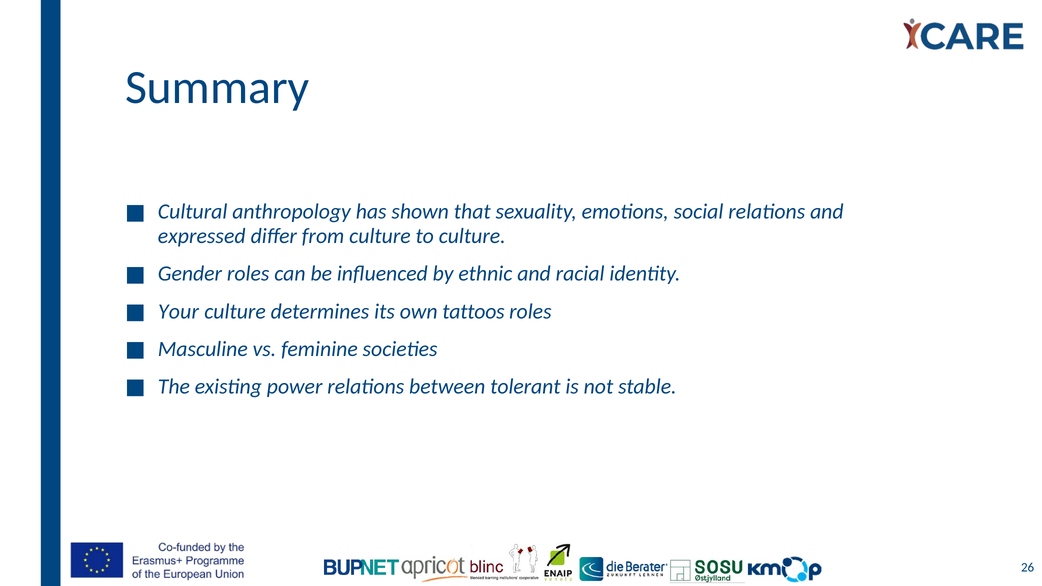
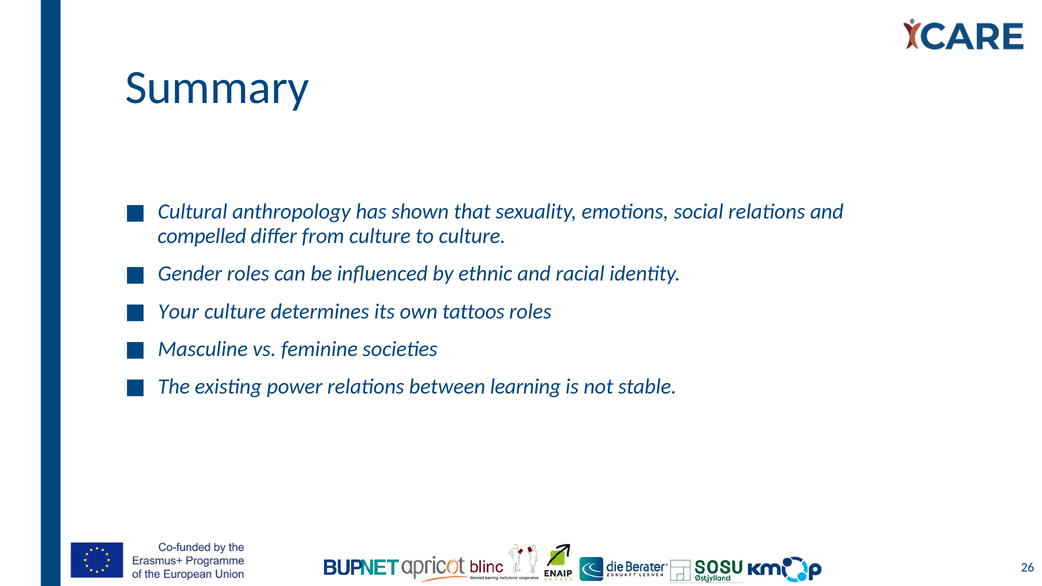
expressed: expressed -> compelled
tolerant: tolerant -> learning
